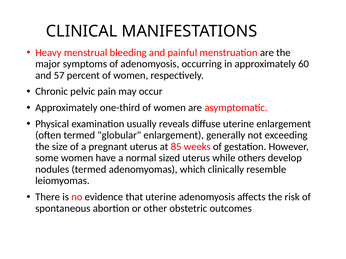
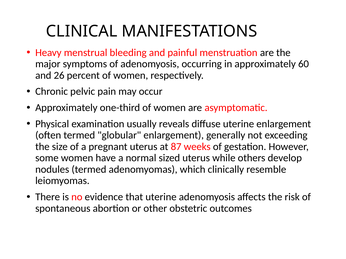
57: 57 -> 26
85: 85 -> 87
